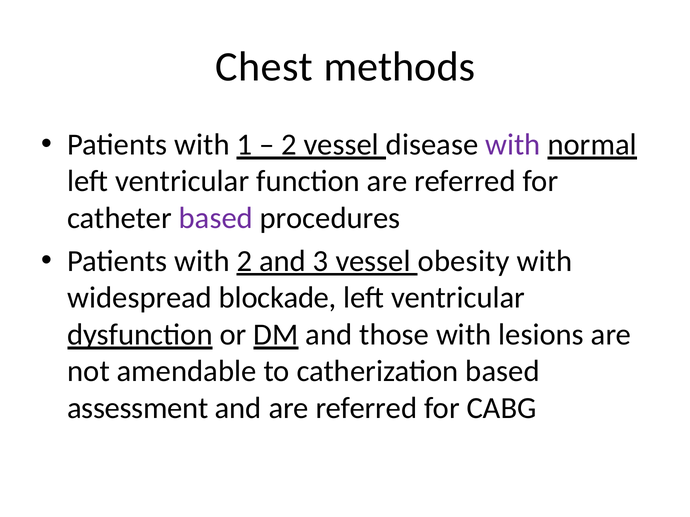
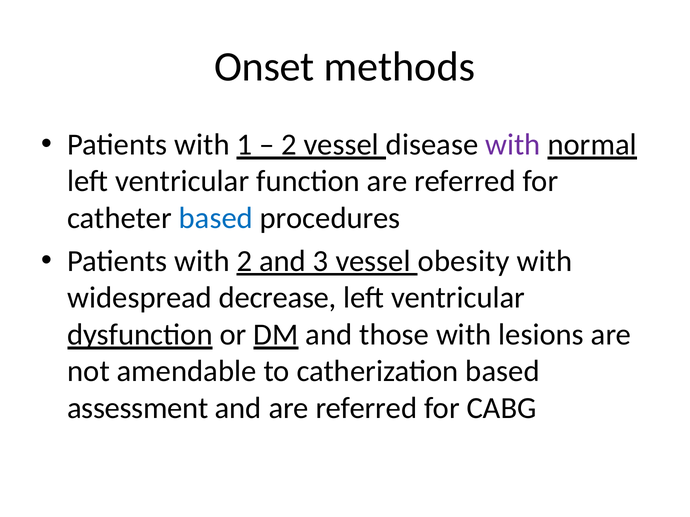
Chest: Chest -> Onset
based at (216, 218) colour: purple -> blue
blockade: blockade -> decrease
